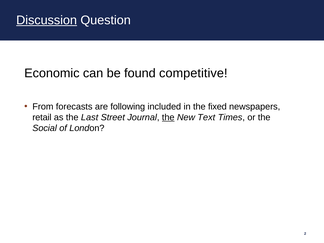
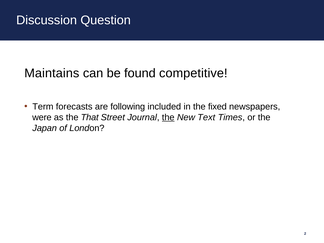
Discussion underline: present -> none
Economic: Economic -> Maintains
From: From -> Term
retail: retail -> were
Last: Last -> That
Social: Social -> Japan
